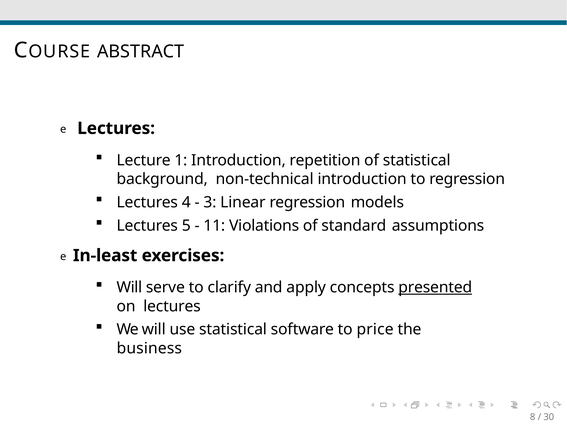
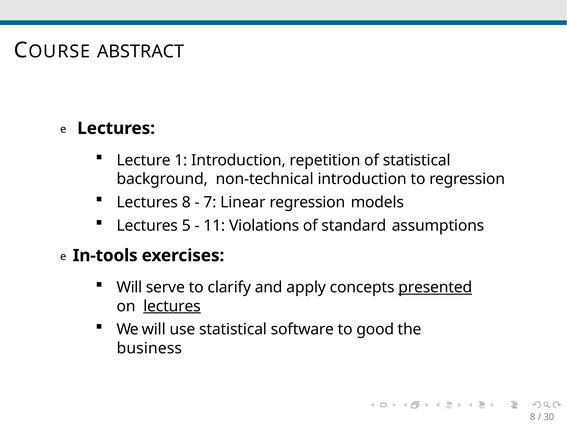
Lectures 4: 4 -> 8
3: 3 -> 7
In-least: In-least -> In-tools
lectures at (172, 307) underline: none -> present
price: price -> good
